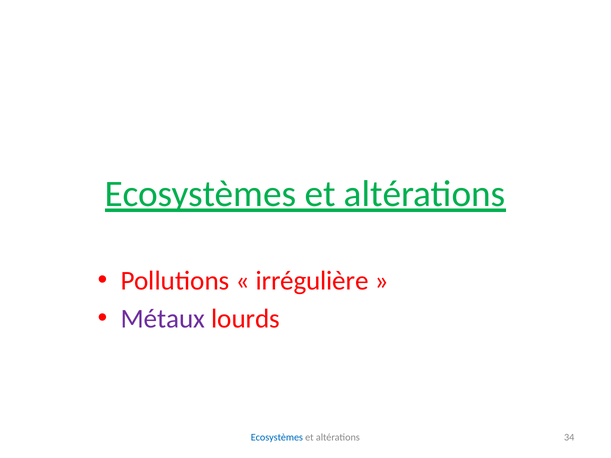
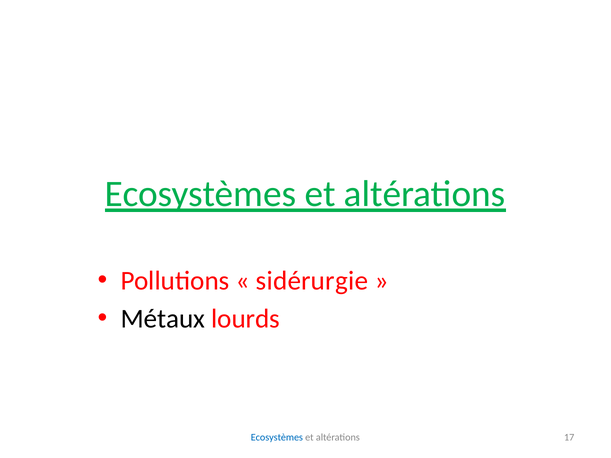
irrégulière: irrégulière -> sidérurgie
Métaux colour: purple -> black
34: 34 -> 17
